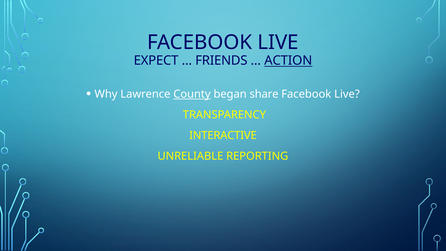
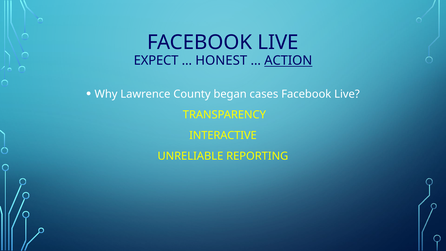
FRIENDS: FRIENDS -> HONEST
County underline: present -> none
share: share -> cases
